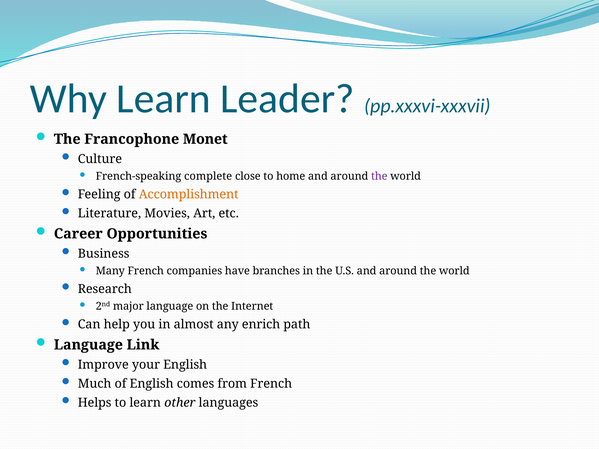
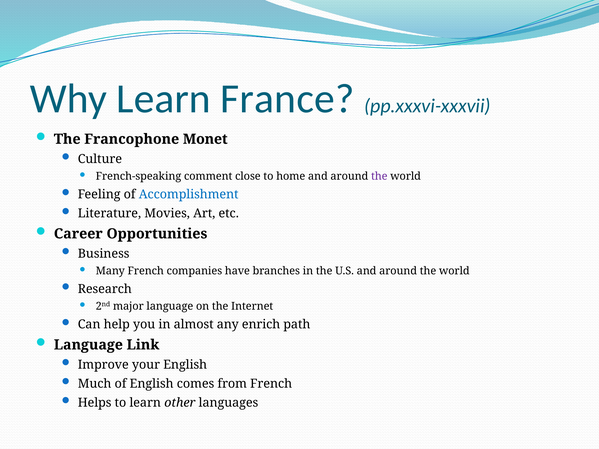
Leader: Leader -> France
complete: complete -> comment
Accomplishment colour: orange -> blue
